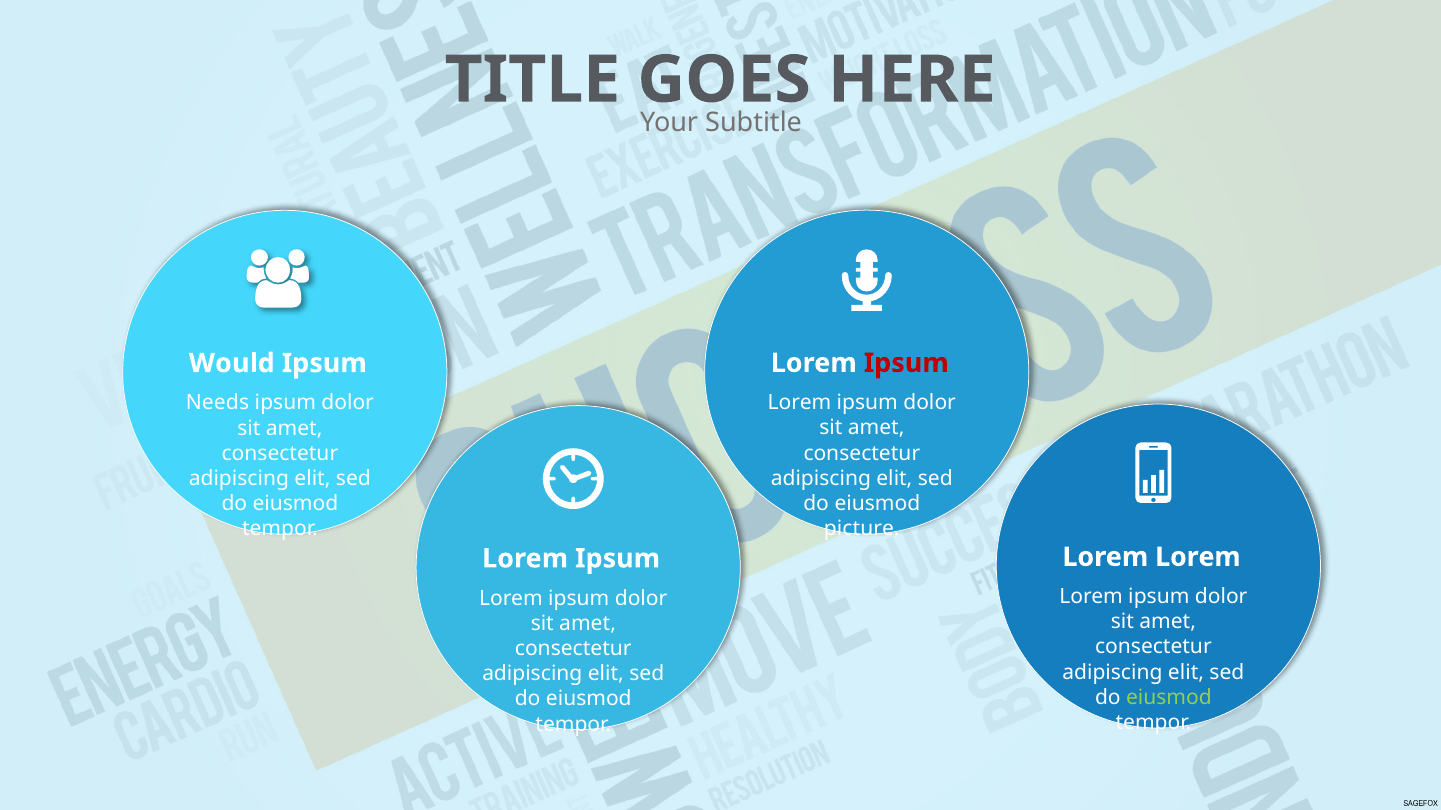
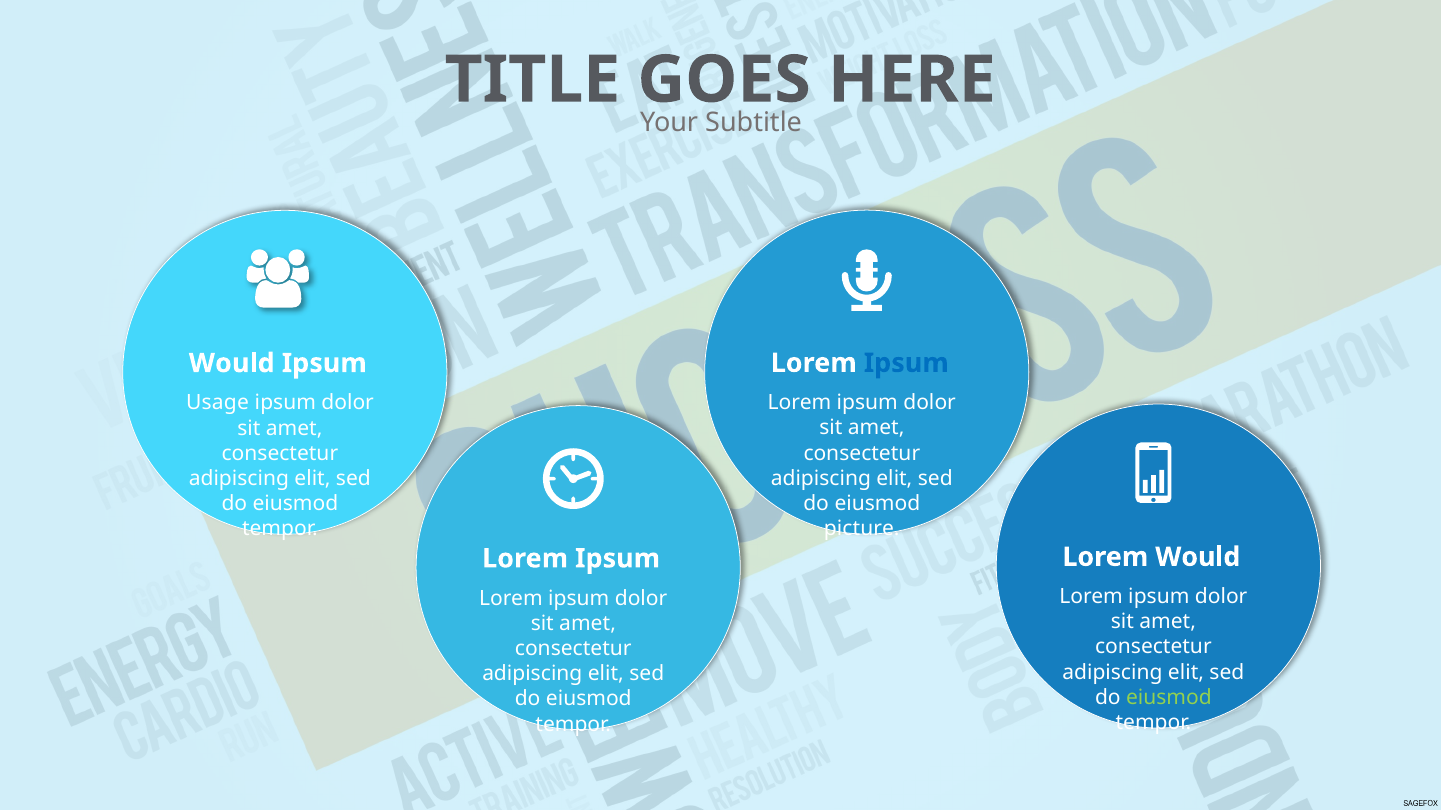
Ipsum at (906, 363) colour: red -> blue
Needs: Needs -> Usage
Lorem at (1198, 557): Lorem -> Would
